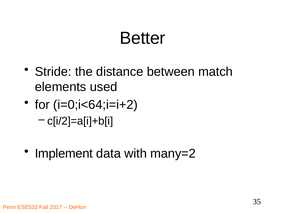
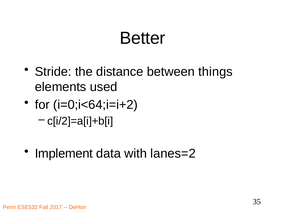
match: match -> things
many=2: many=2 -> lanes=2
